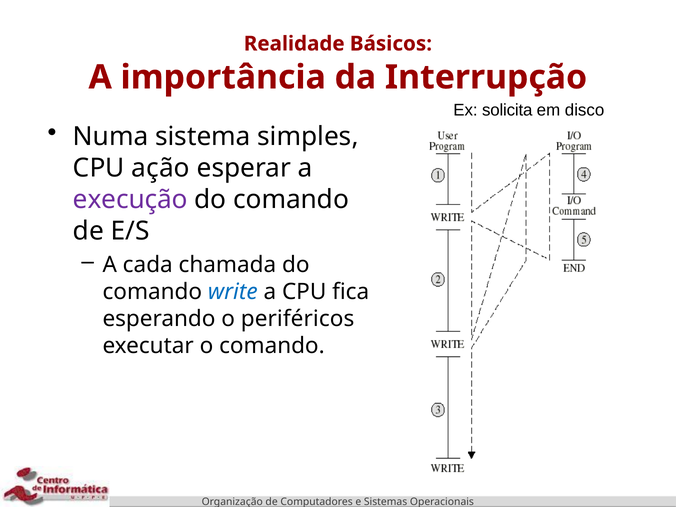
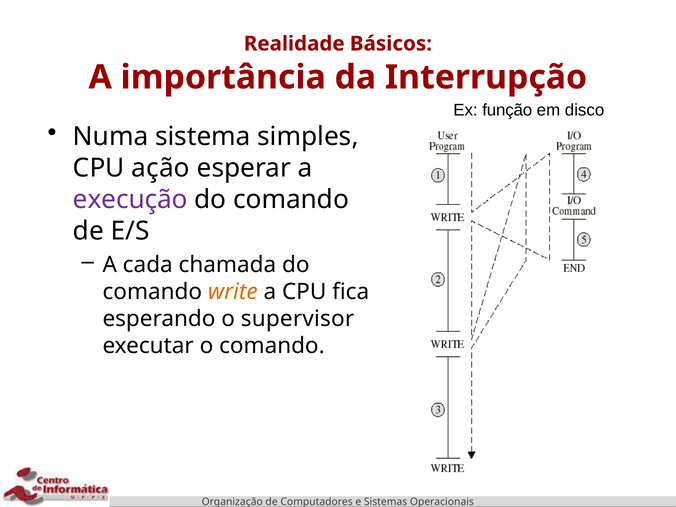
solicita: solicita -> função
write colour: blue -> orange
periféricos: periféricos -> supervisor
